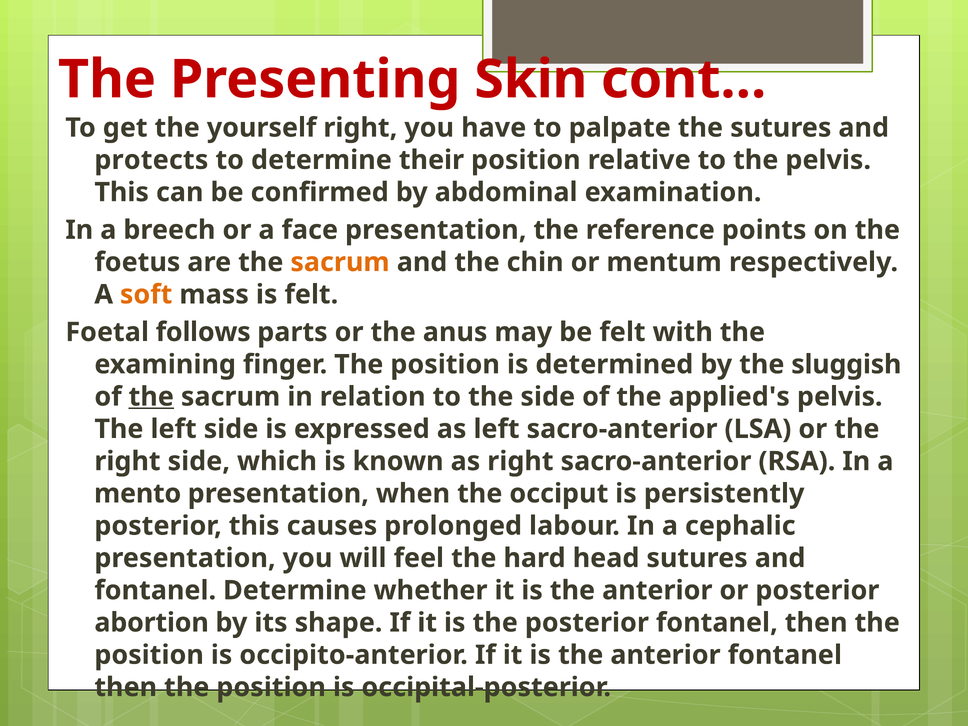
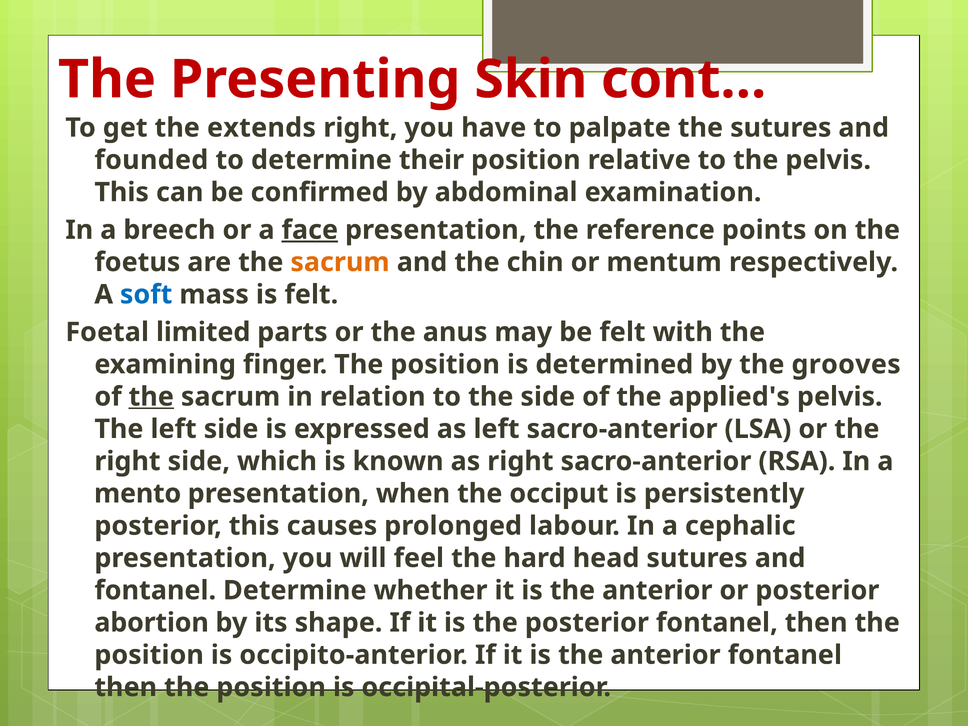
yourself: yourself -> extends
protects: protects -> founded
face underline: none -> present
soft colour: orange -> blue
follows: follows -> limited
sluggish: sluggish -> grooves
